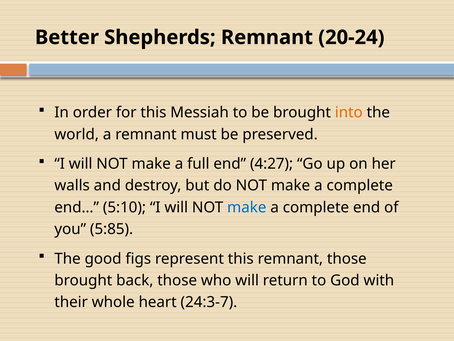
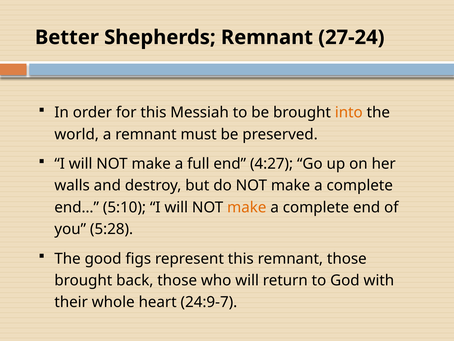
20-24: 20-24 -> 27-24
make at (247, 207) colour: blue -> orange
5:85: 5:85 -> 5:28
24:3-7: 24:3-7 -> 24:9-7
